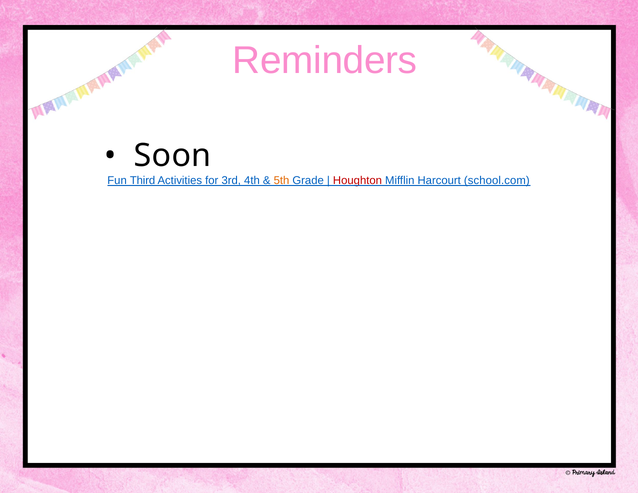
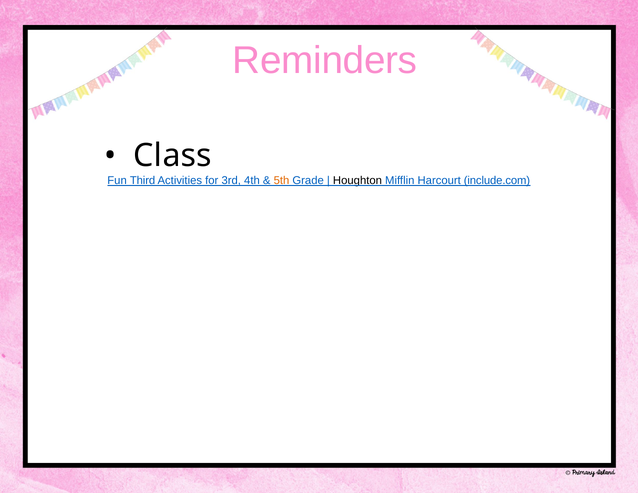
Soon: Soon -> Class
Houghton colour: red -> black
school.com: school.com -> include.com
